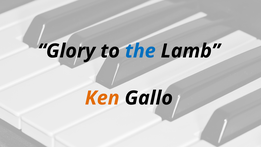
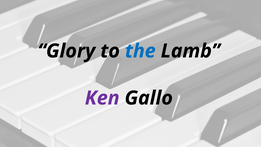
Ken colour: orange -> purple
